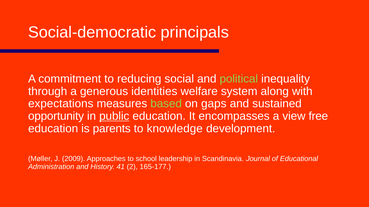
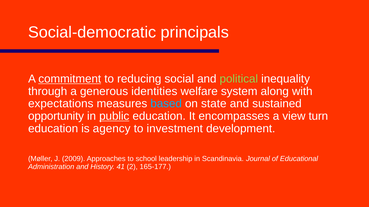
commitment underline: none -> present
based colour: light green -> light blue
gaps: gaps -> state
free: free -> turn
parents: parents -> agency
knowledge: knowledge -> investment
